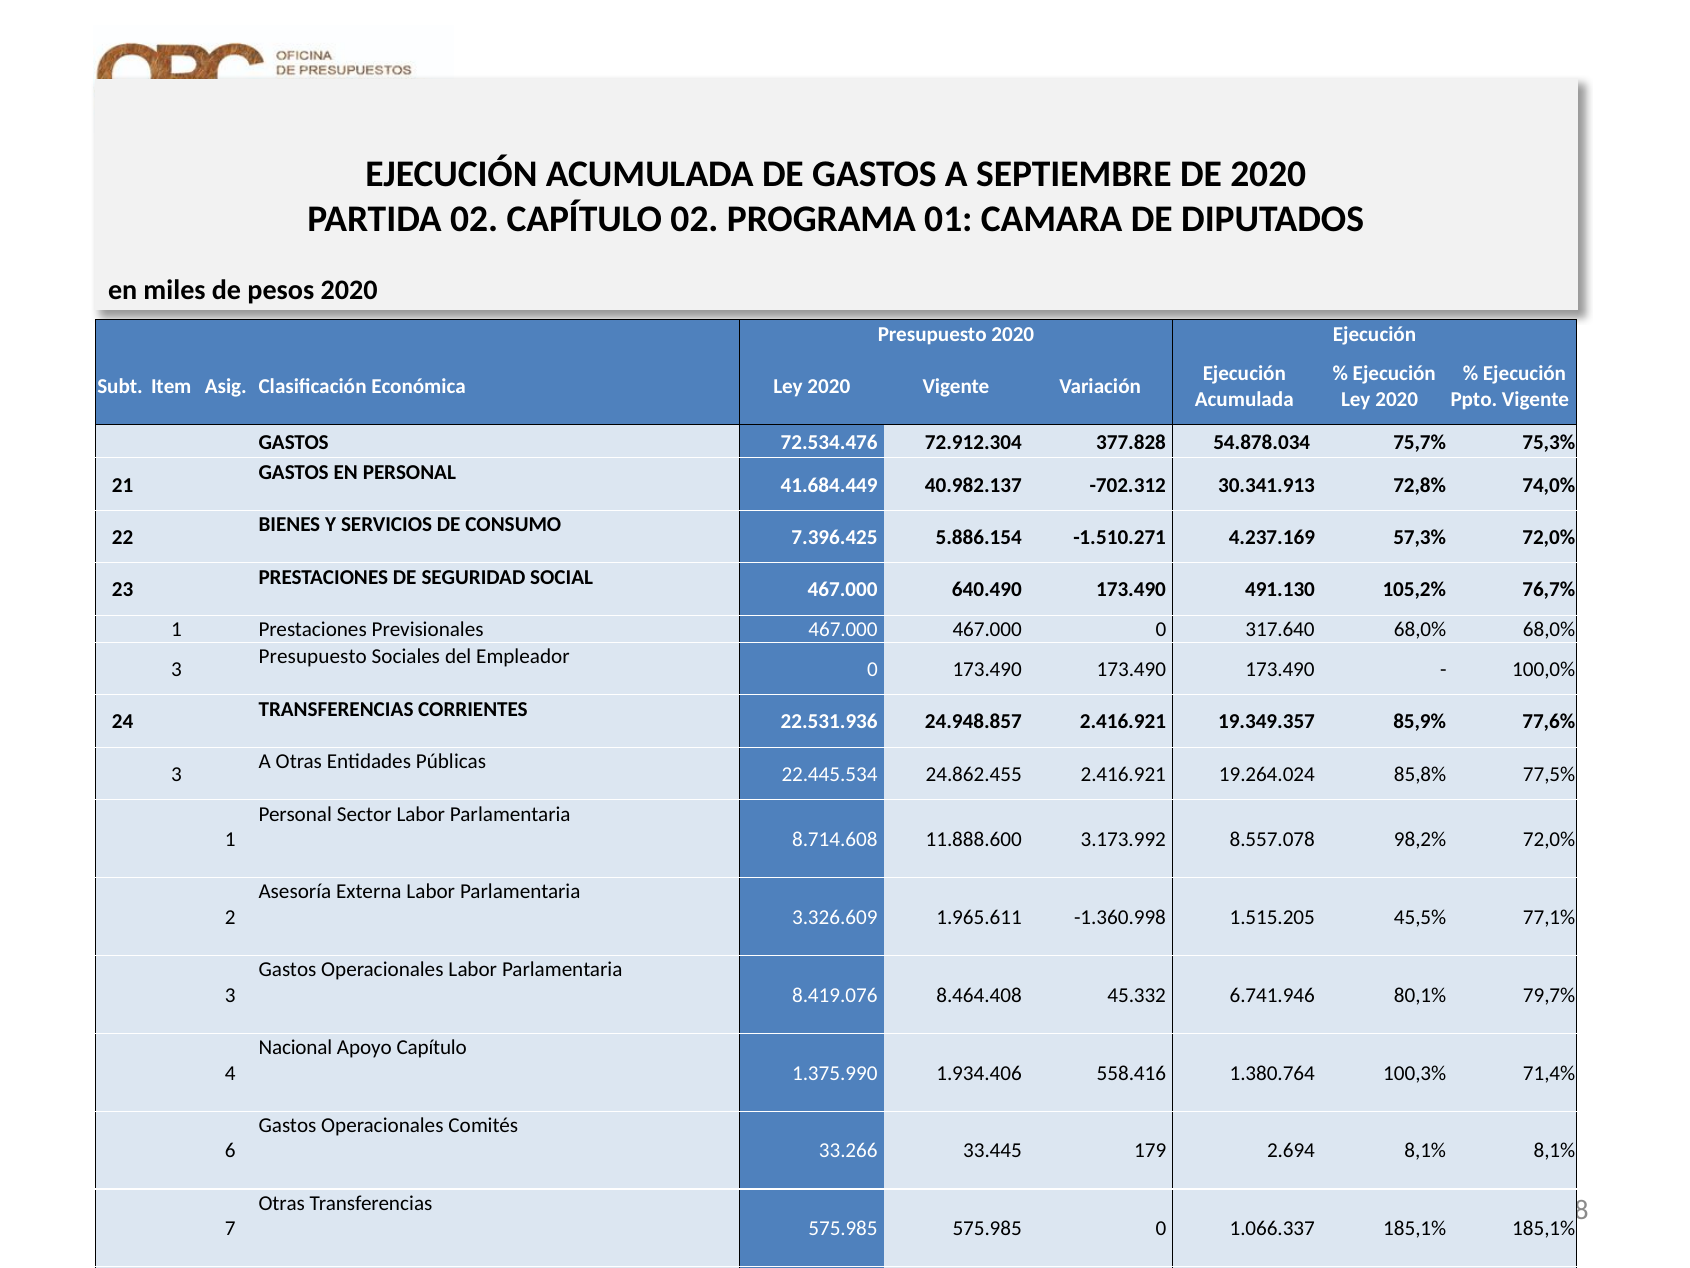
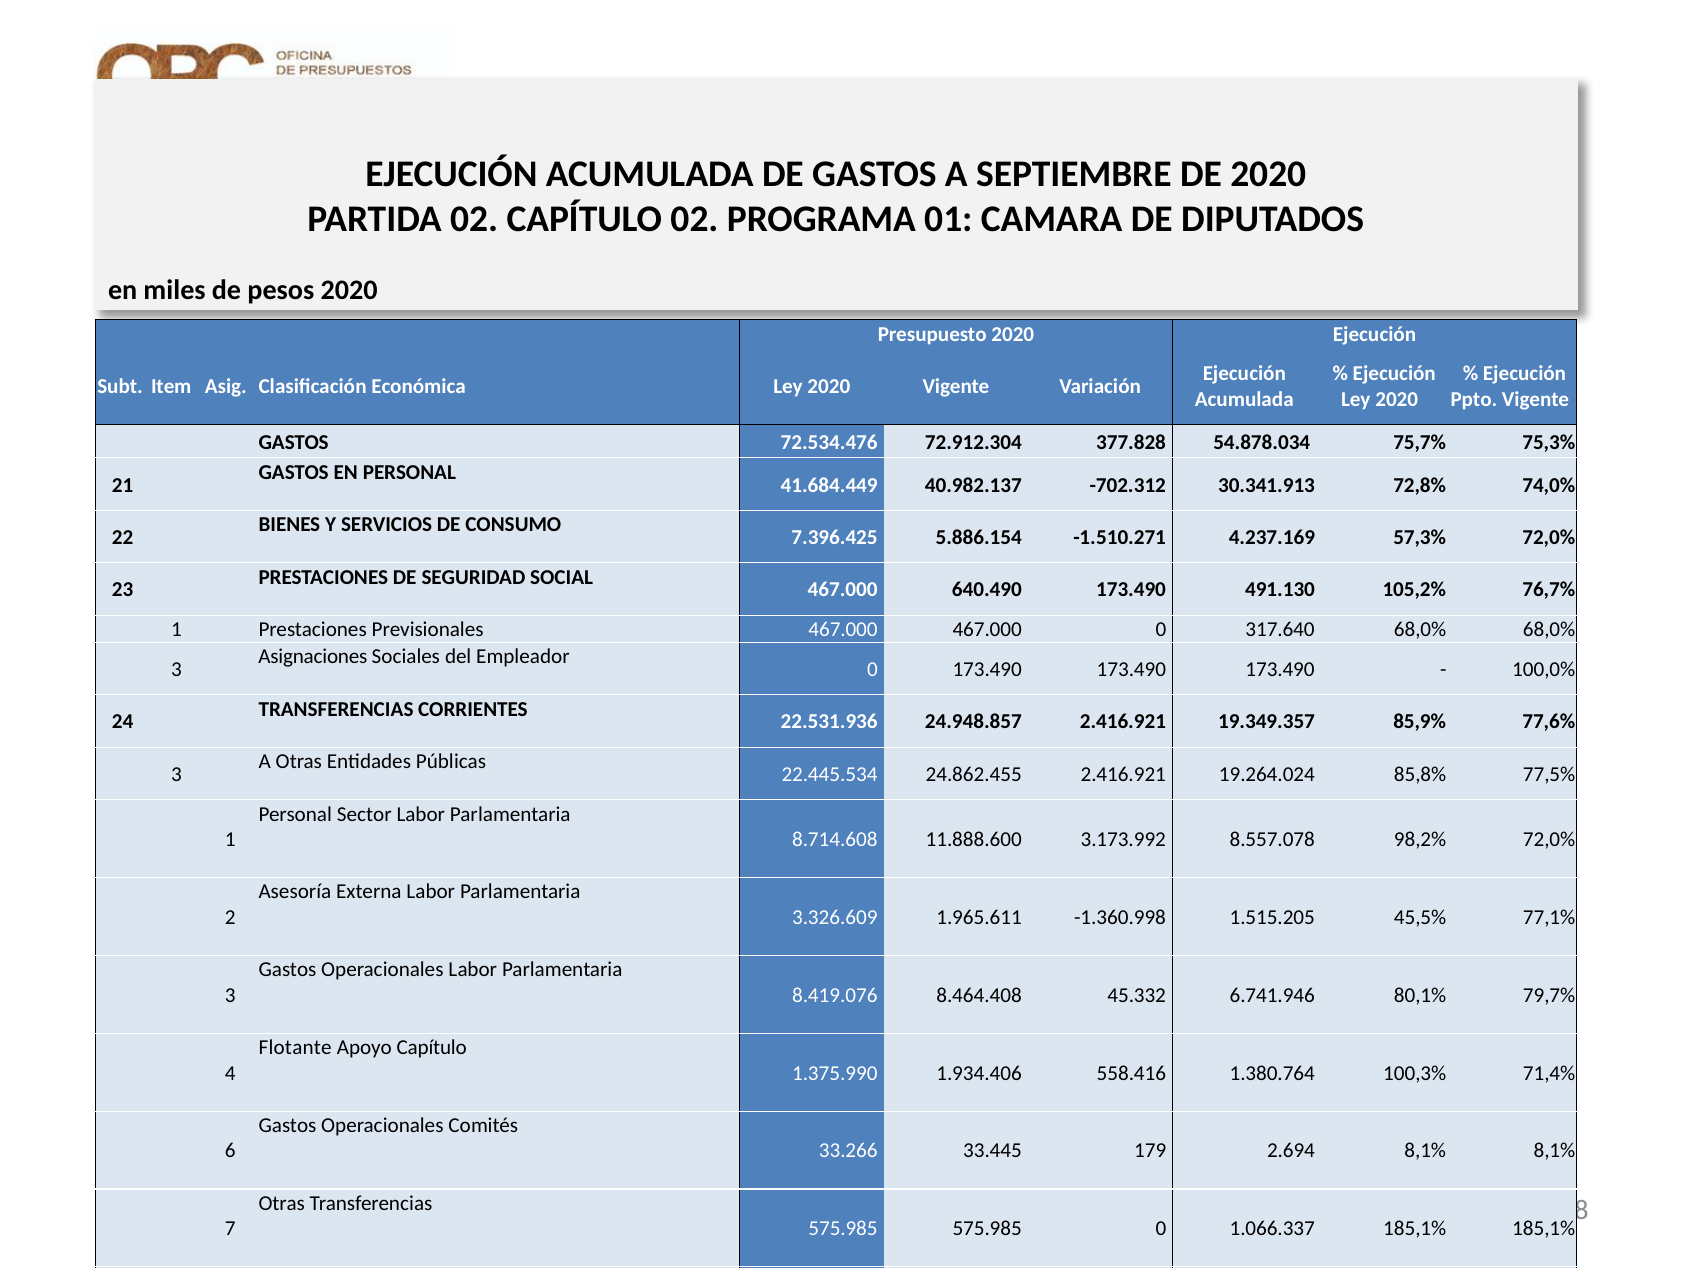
Presupuesto at (313, 657): Presupuesto -> Asignaciones
Nacional at (295, 1047): Nacional -> Flotante
